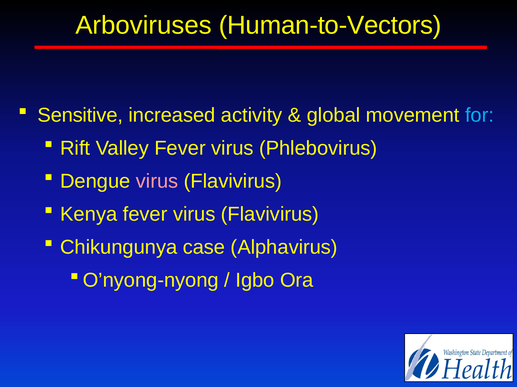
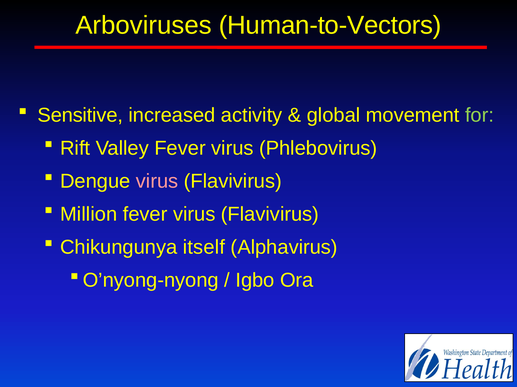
for colour: light blue -> light green
Kenya: Kenya -> Million
case: case -> itself
